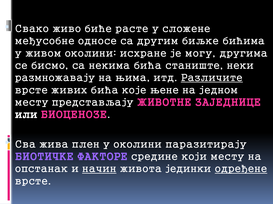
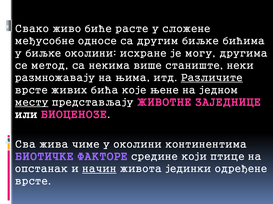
у живом: живом -> биљке
бисмо: бисмо -> метод
некима бића: бића -> више
месту at (32, 103) underline: none -> present
плен: плен -> чиме
паразитирају: паразитирају -> континентима
који месту: месту -> птице
одређене underline: present -> none
